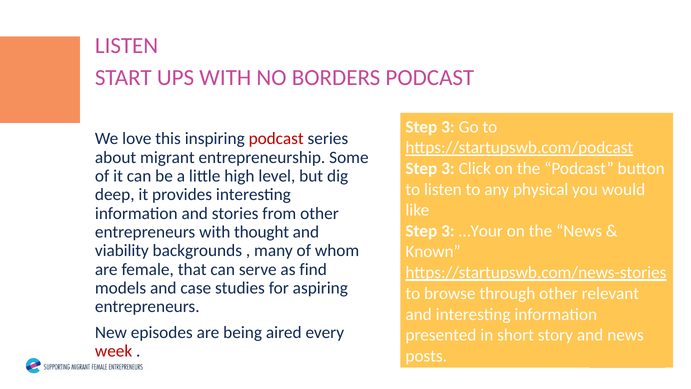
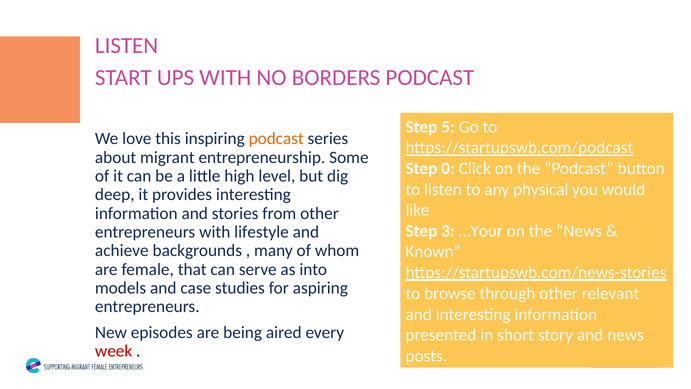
3 at (448, 127): 3 -> 5
podcast at (276, 139) colour: red -> orange
3 at (448, 169): 3 -> 0
thought: thought -> lifestyle
viability: viability -> achieve
find: find -> into
